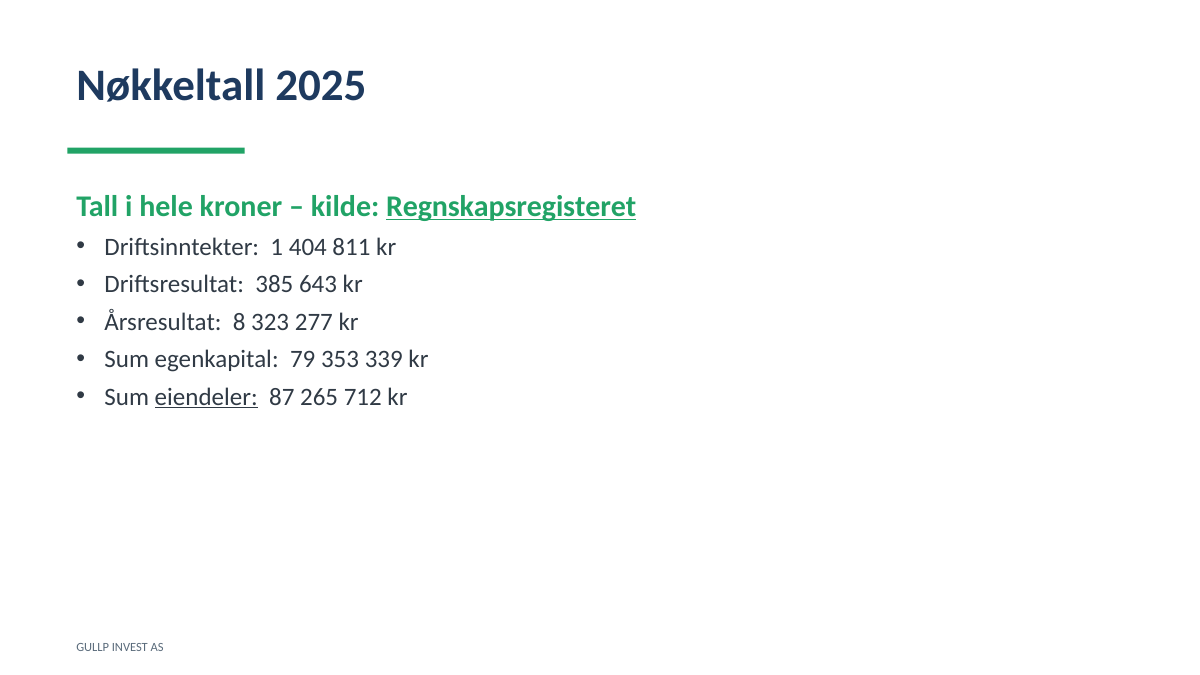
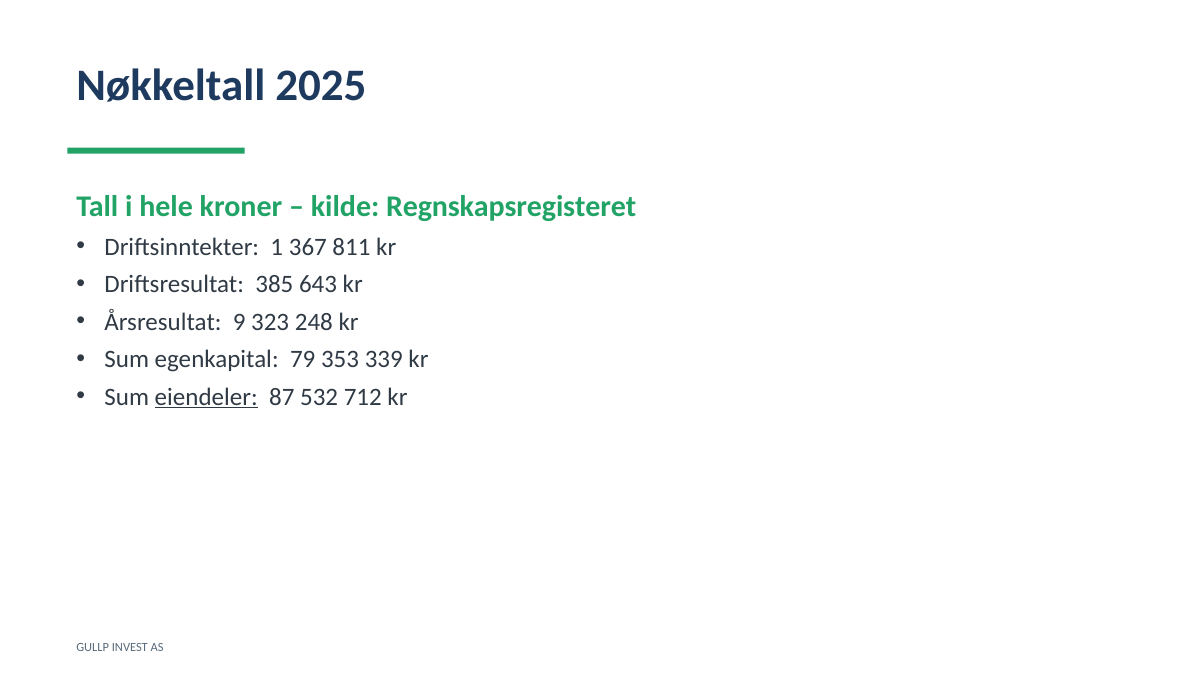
Regnskapsregisteret underline: present -> none
404: 404 -> 367
8: 8 -> 9
277: 277 -> 248
265: 265 -> 532
